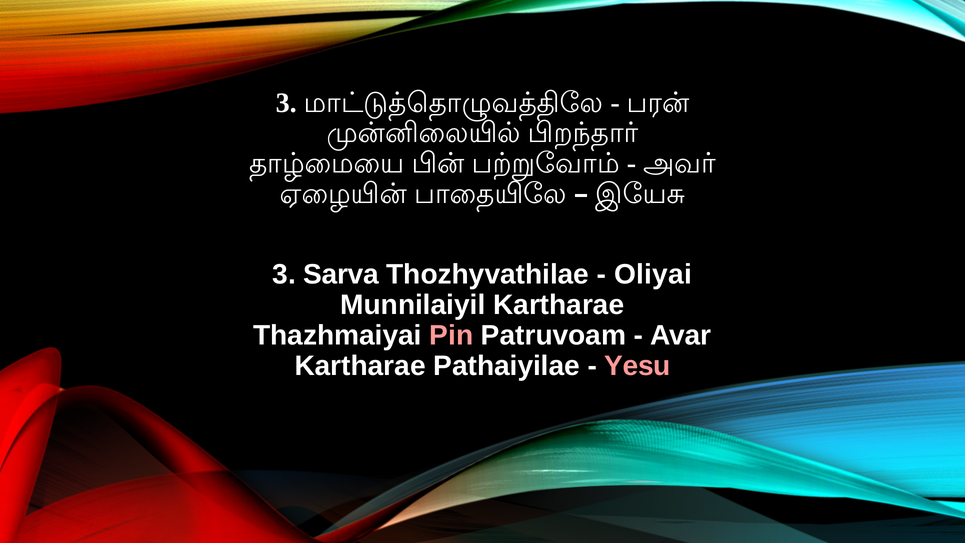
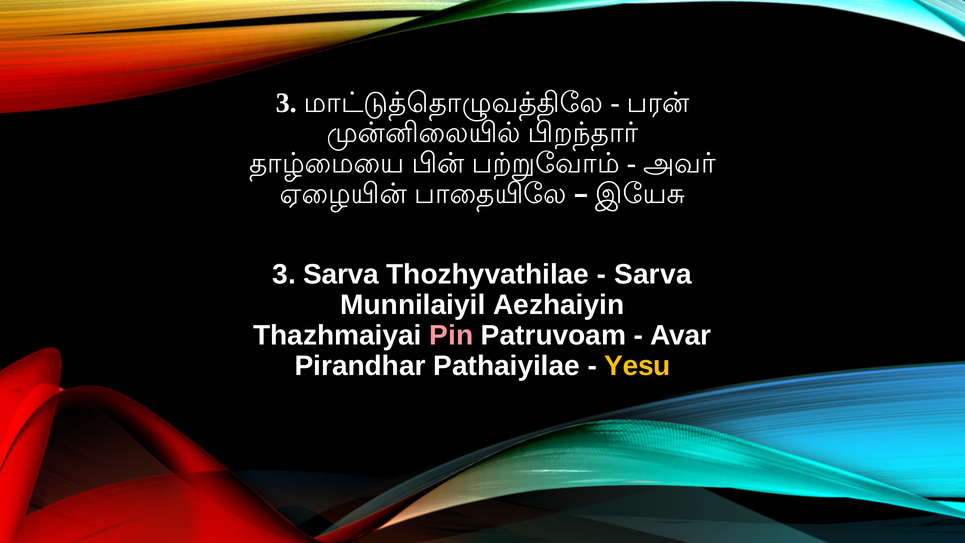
Oliyai at (653, 275): Oliyai -> Sarva
Munnilaiyil Kartharae: Kartharae -> Aezhaiyin
Kartharae at (360, 366): Kartharae -> Pirandhar
Yesu colour: pink -> yellow
